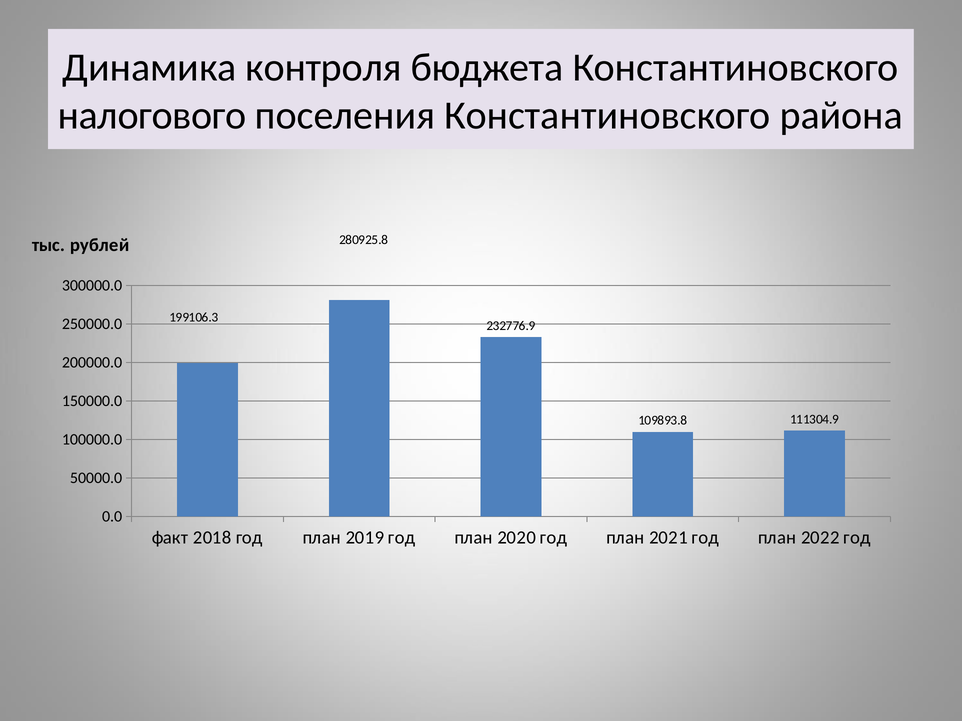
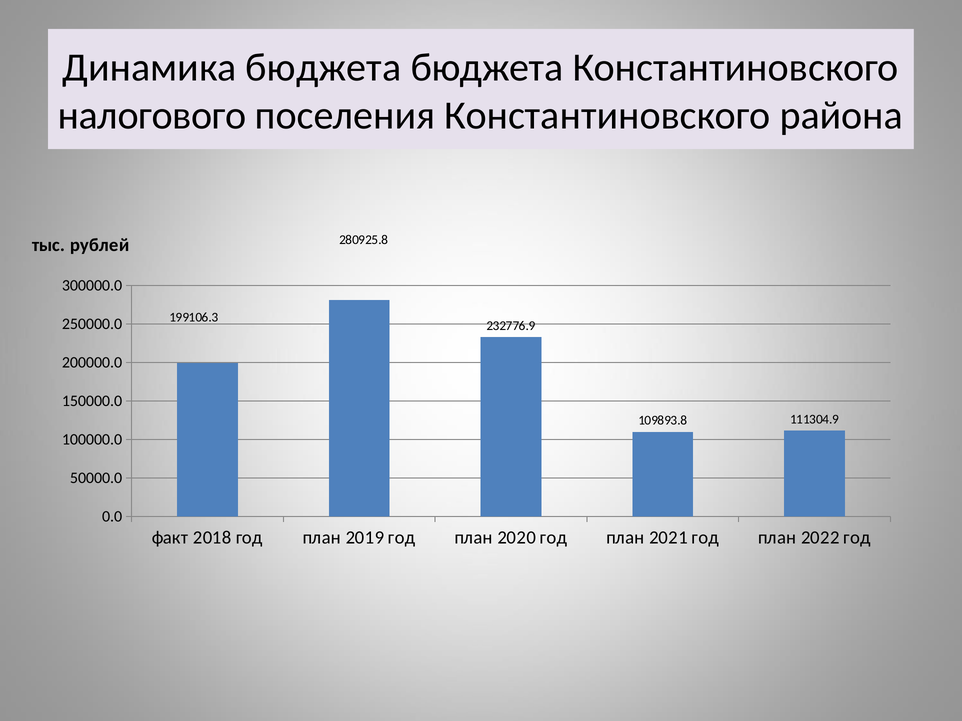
Динамика контроля: контроля -> бюджета
